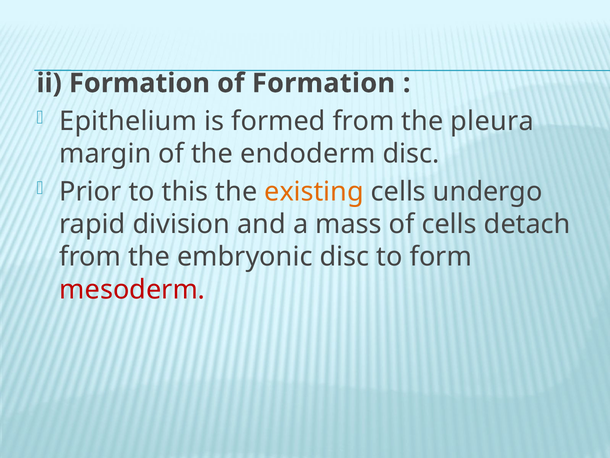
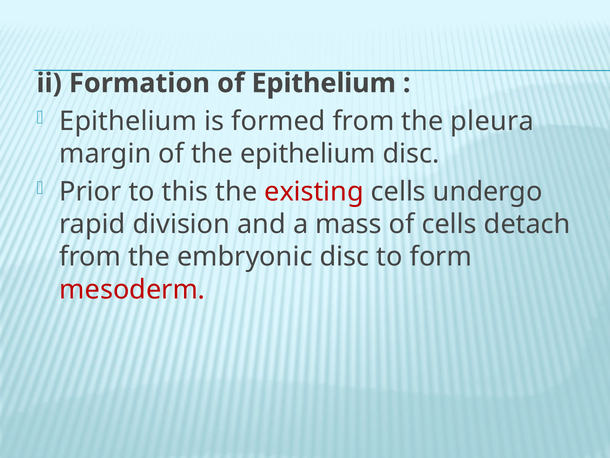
of Formation: Formation -> Epithelium
the endoderm: endoderm -> epithelium
existing colour: orange -> red
